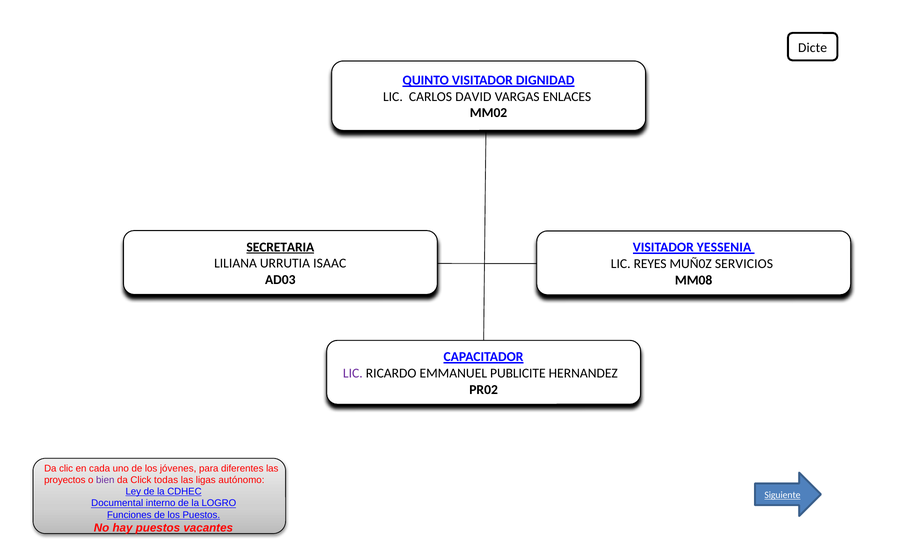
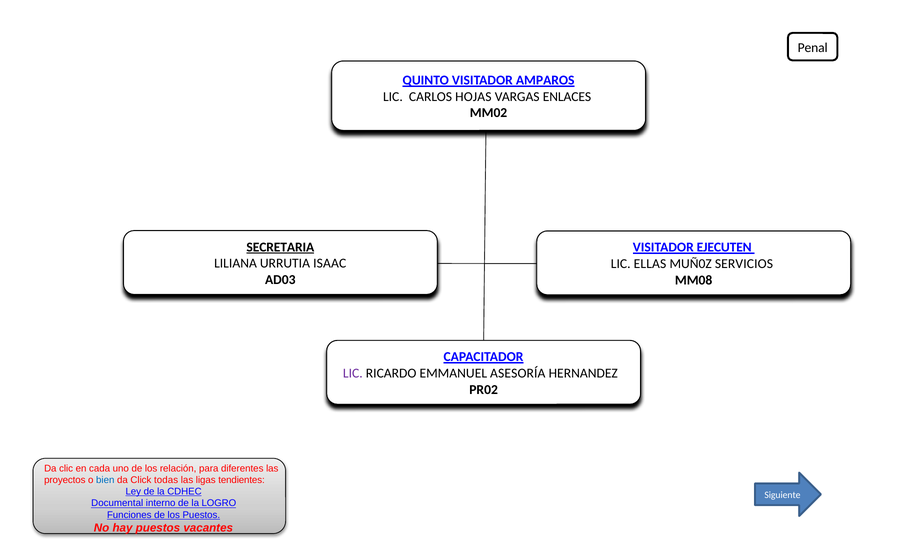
Dicte: Dicte -> Penal
DIGNIDAD: DIGNIDAD -> AMPAROS
DAVID: DAVID -> HOJAS
YESSENIA: YESSENIA -> EJECUTEN
REYES: REYES -> ELLAS
PUBLICITE: PUBLICITE -> ASESORÍA
jóvenes: jóvenes -> relación
bien colour: purple -> blue
autónomo: autónomo -> tendientes
Siguiente underline: present -> none
